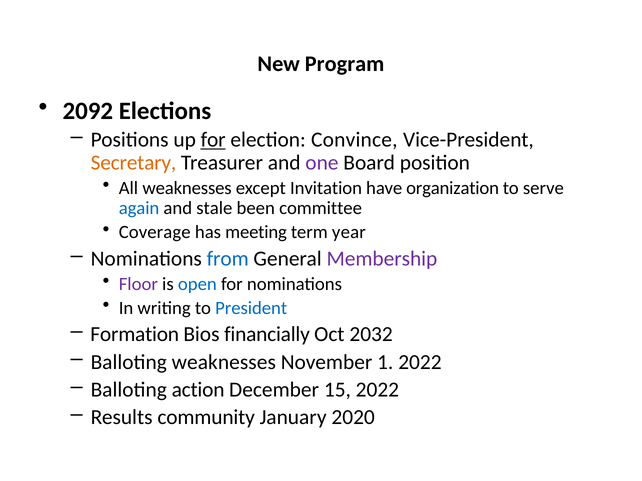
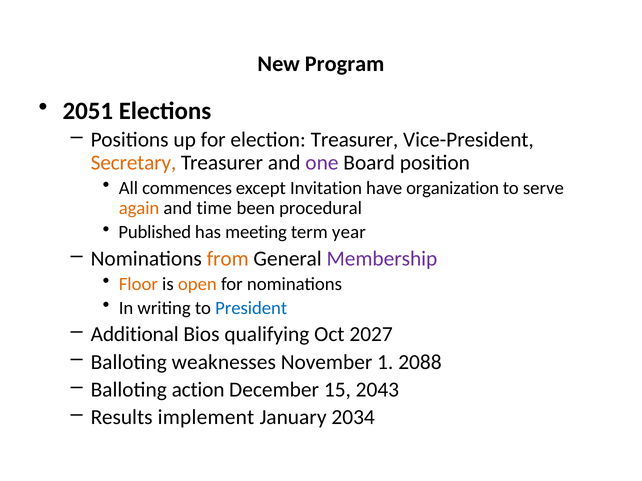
2092: 2092 -> 2051
for at (213, 140) underline: present -> none
election Convince: Convince -> Treasurer
All weaknesses: weaknesses -> commences
again colour: blue -> orange
stale: stale -> time
committee: committee -> procedural
Coverage: Coverage -> Published
from colour: blue -> orange
Floor colour: purple -> orange
open colour: blue -> orange
Formation: Formation -> Additional
financially: financially -> qualifying
2032: 2032 -> 2027
1 2022: 2022 -> 2088
15 2022: 2022 -> 2043
community: community -> implement
2020: 2020 -> 2034
